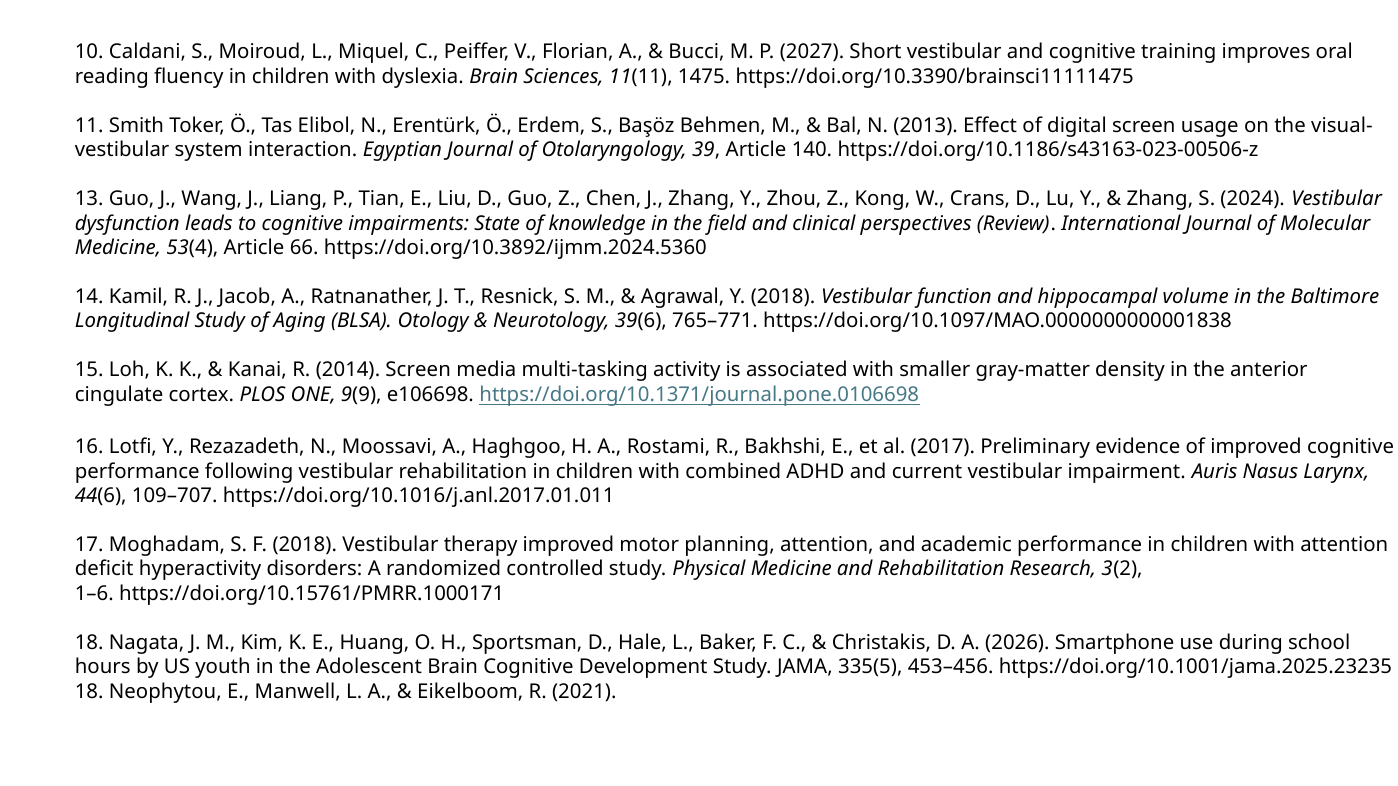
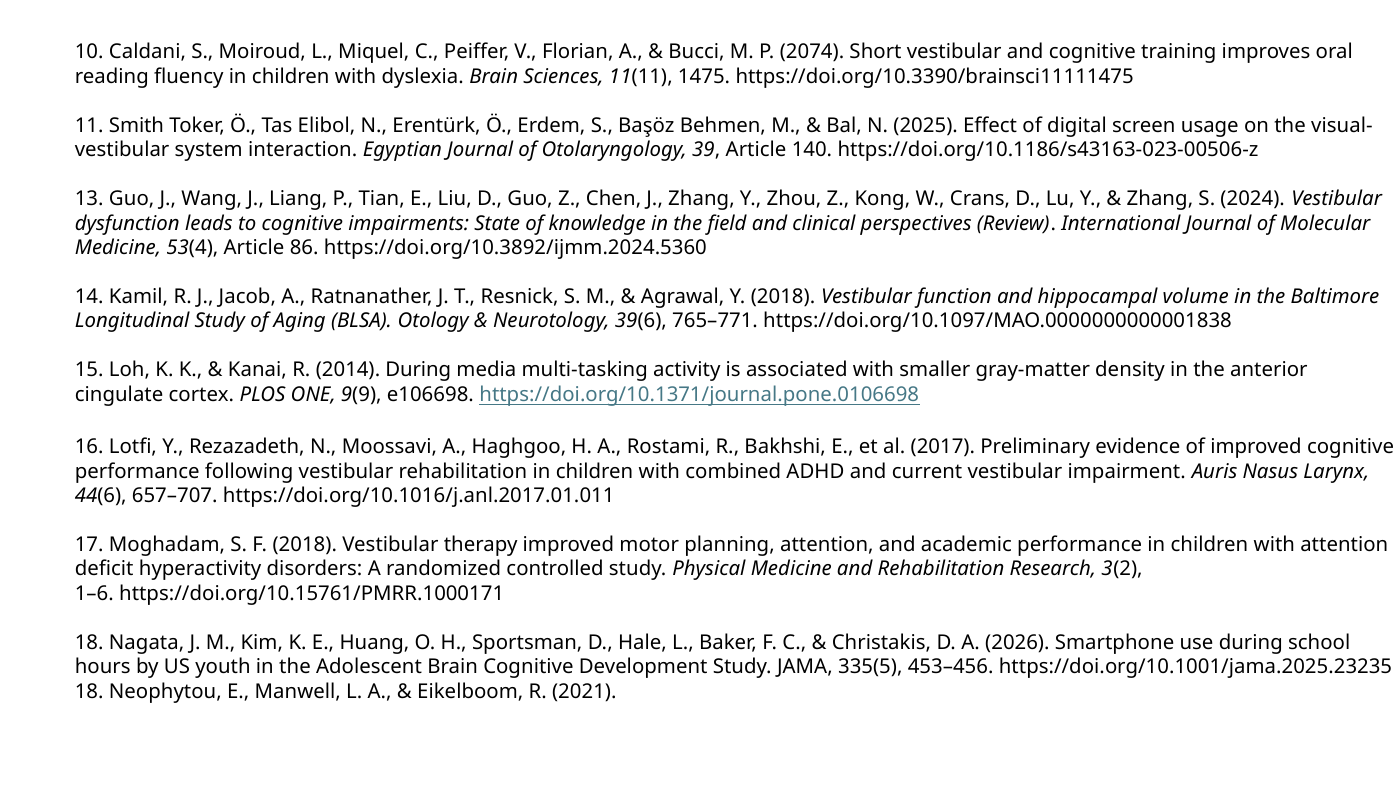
2027: 2027 -> 2074
N 2013: 2013 -> 2025
66: 66 -> 86
2014 Screen: Screen -> During
109–707: 109–707 -> 657–707
